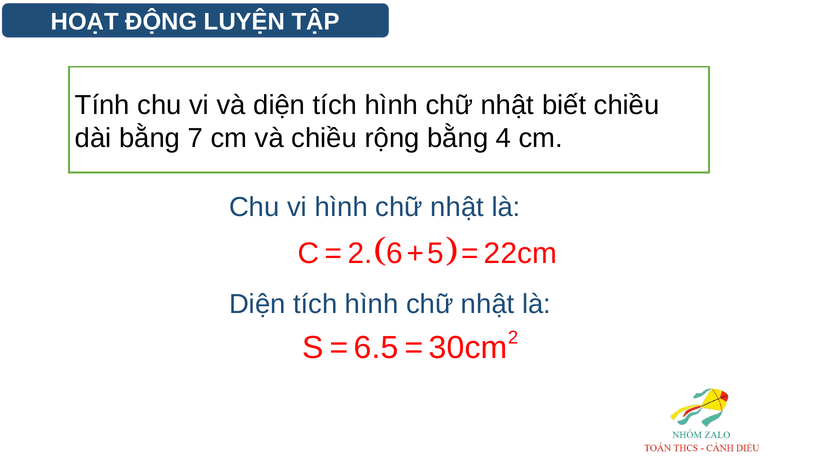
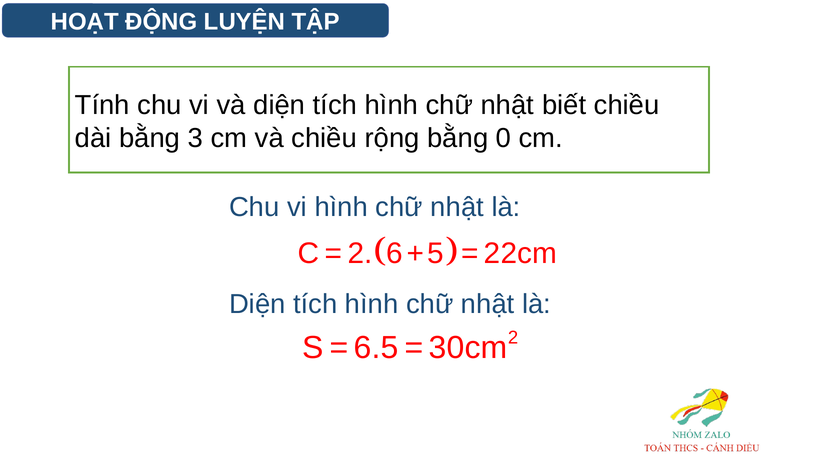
7: 7 -> 3
4: 4 -> 0
